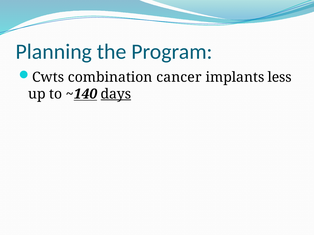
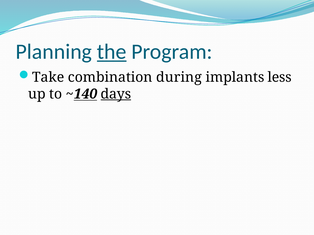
the underline: none -> present
Cwts: Cwts -> Take
cancer: cancer -> during
